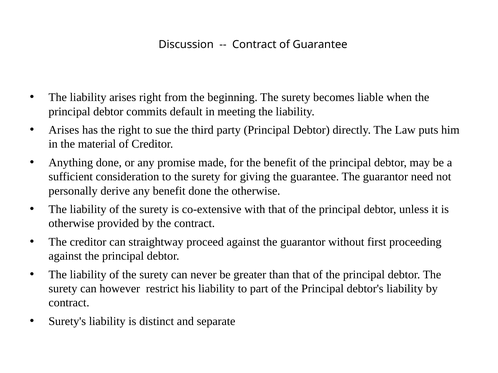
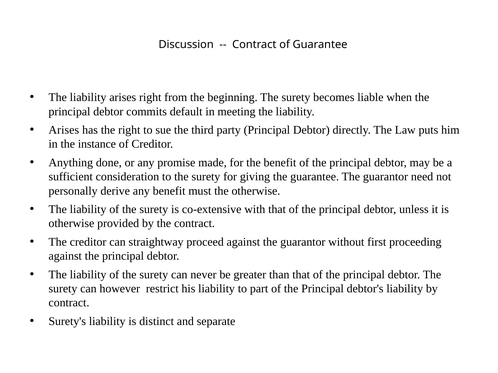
material: material -> instance
benefit done: done -> must
